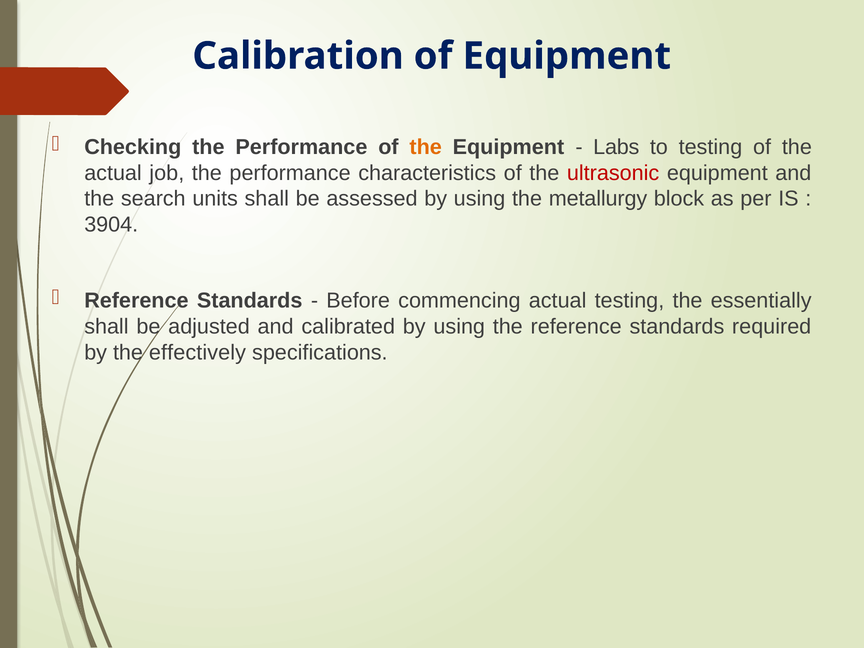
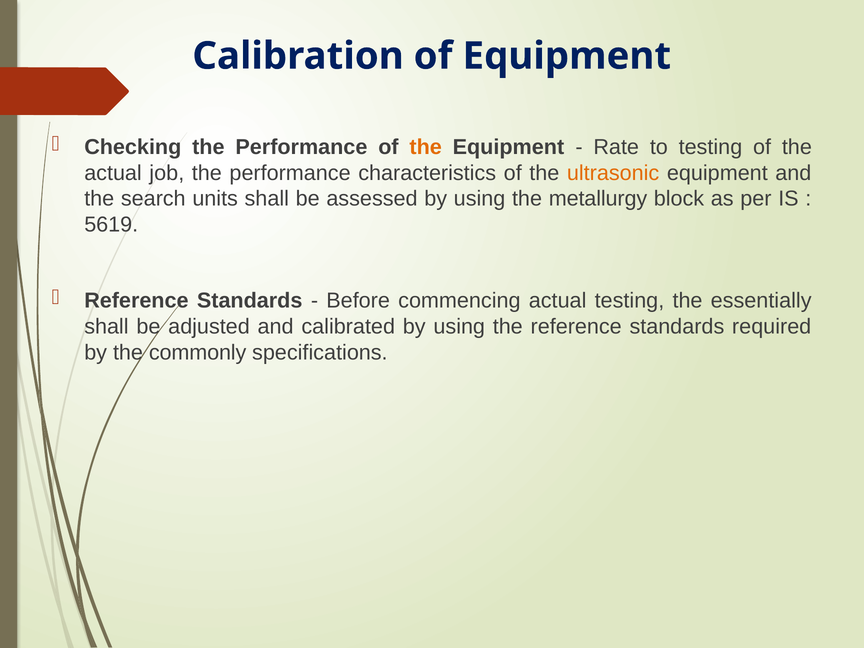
Labs: Labs -> Rate
ultrasonic colour: red -> orange
3904: 3904 -> 5619
effectively: effectively -> commonly
